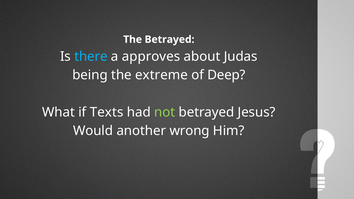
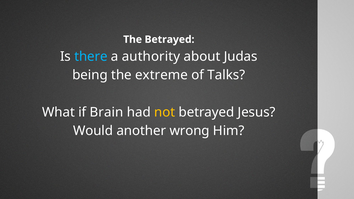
approves: approves -> authority
Deep: Deep -> Talks
Texts: Texts -> Brain
not colour: light green -> yellow
